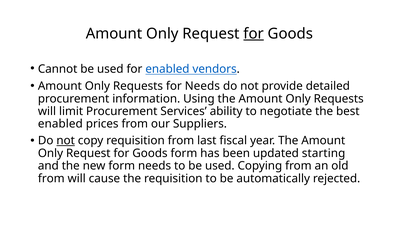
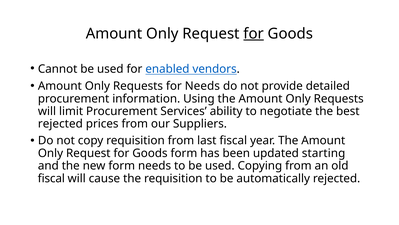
enabled at (60, 124): enabled -> rejected
not at (66, 140) underline: present -> none
from at (51, 178): from -> fiscal
